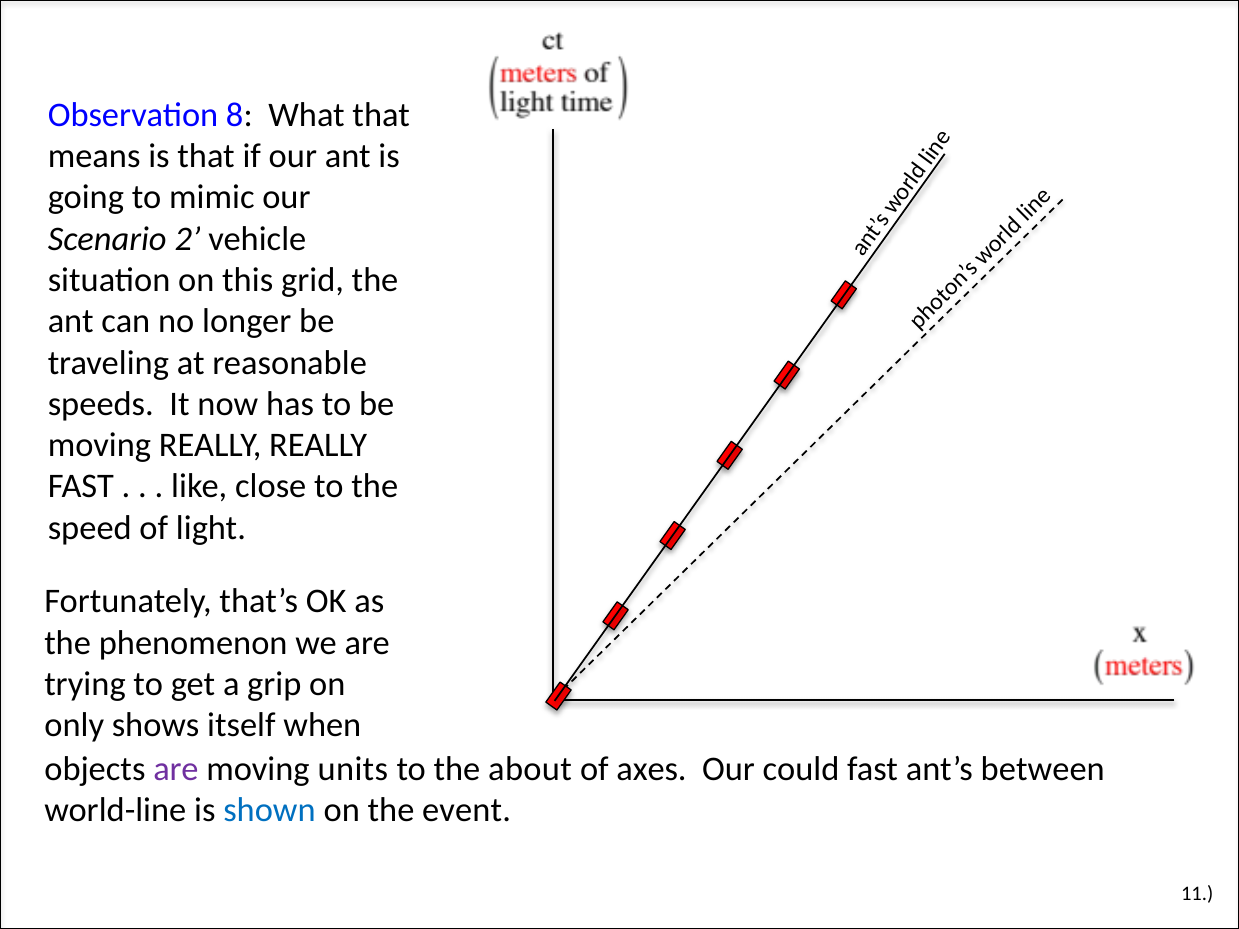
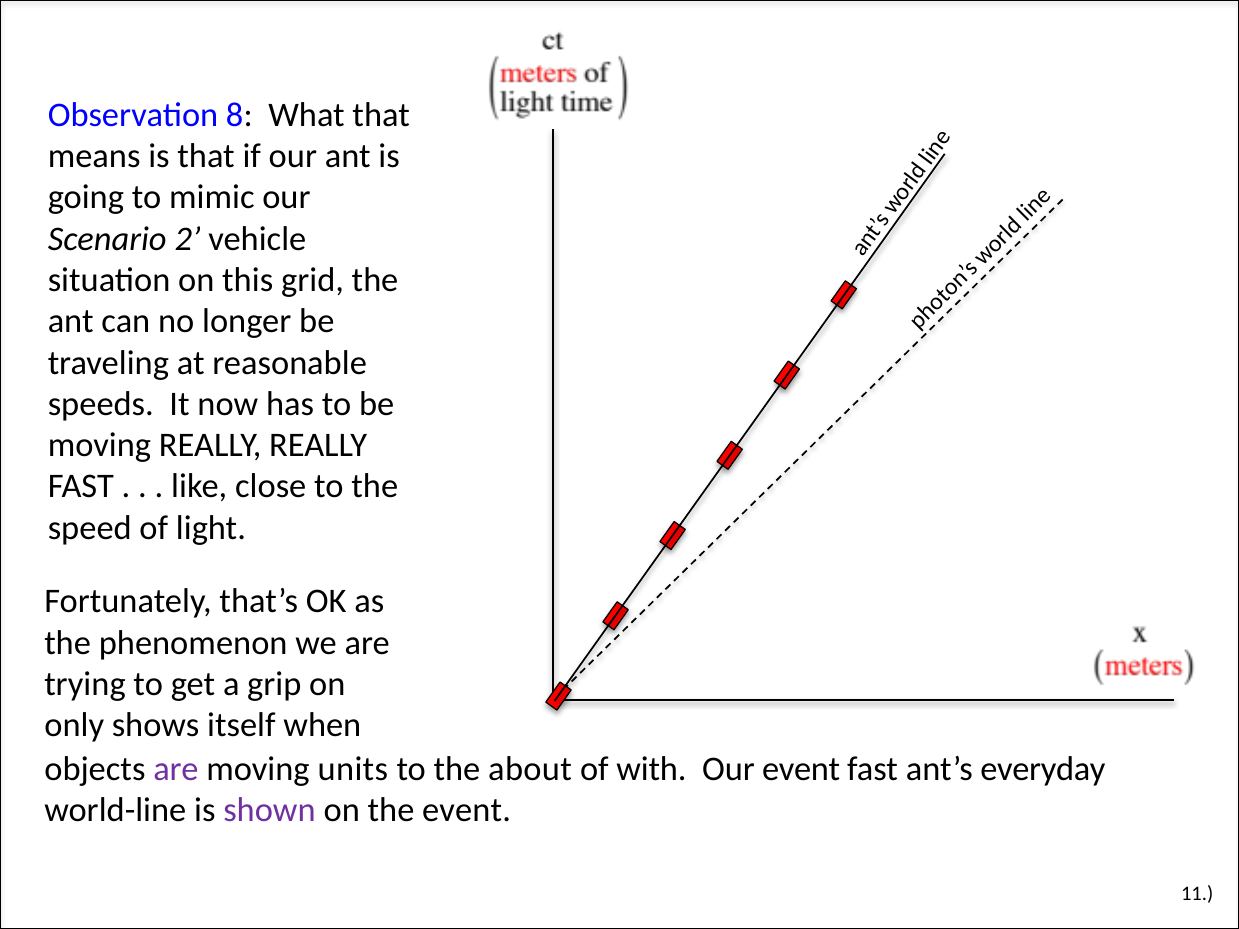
axes: axes -> with
Our could: could -> event
between: between -> everyday
shown colour: blue -> purple
